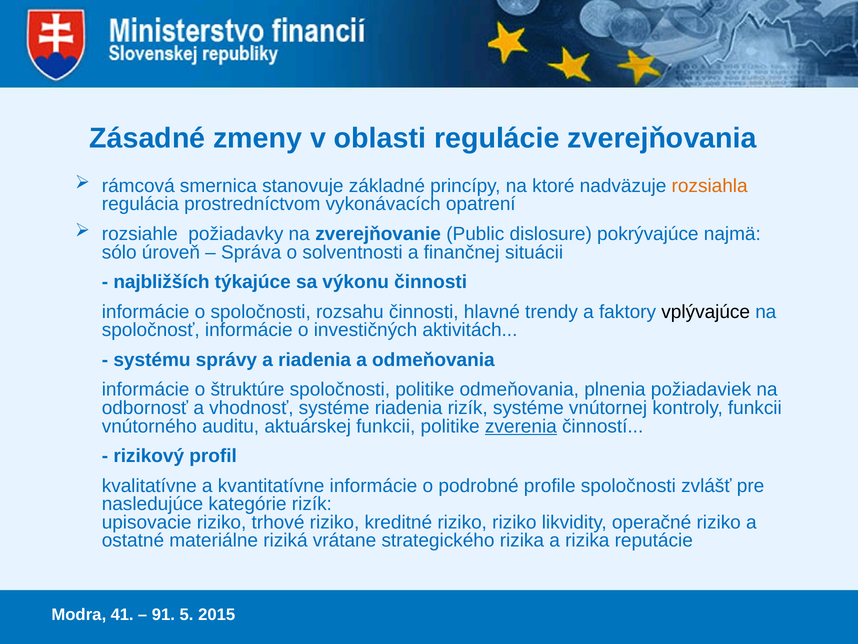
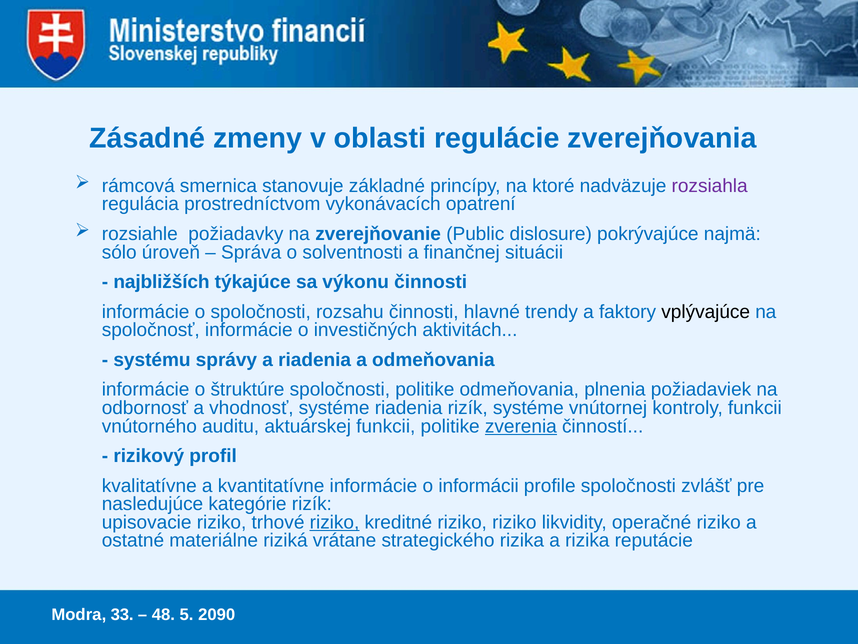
rozsiahla colour: orange -> purple
podrobné: podrobné -> informácii
riziko at (335, 522) underline: none -> present
41: 41 -> 33
91: 91 -> 48
2015: 2015 -> 2090
